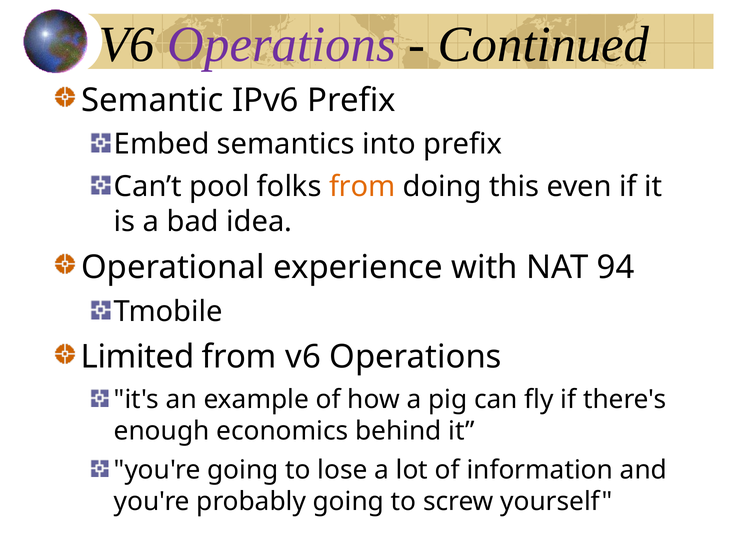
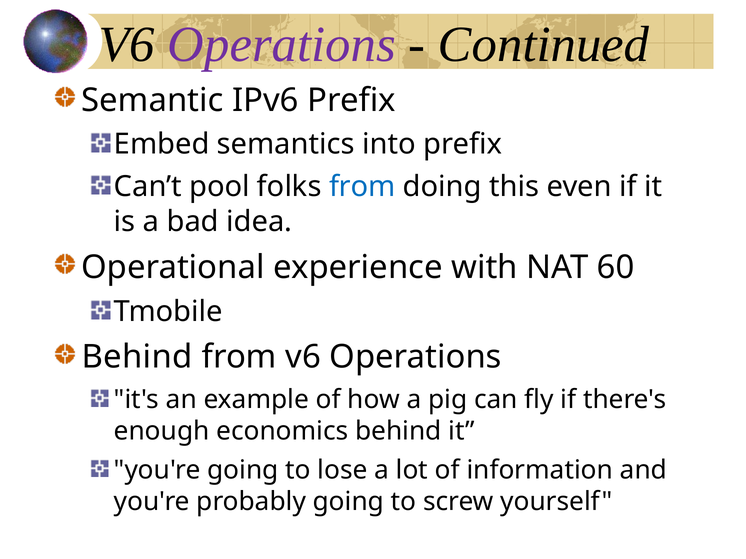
from at (362, 187) colour: orange -> blue
94: 94 -> 60
Limited at (137, 357): Limited -> Behind
